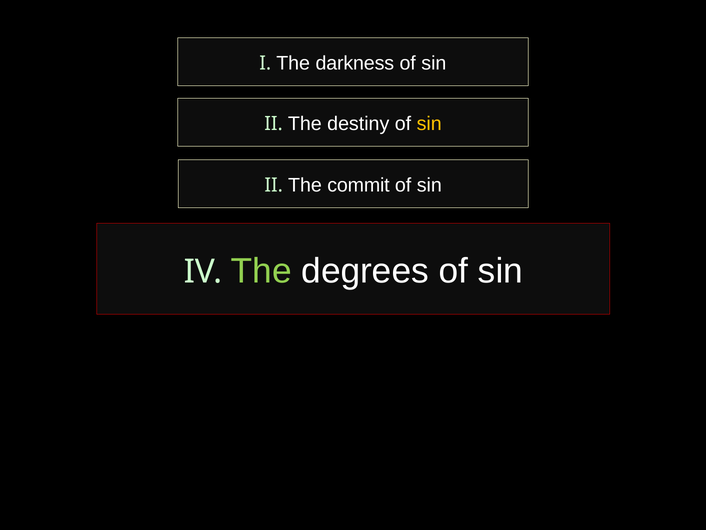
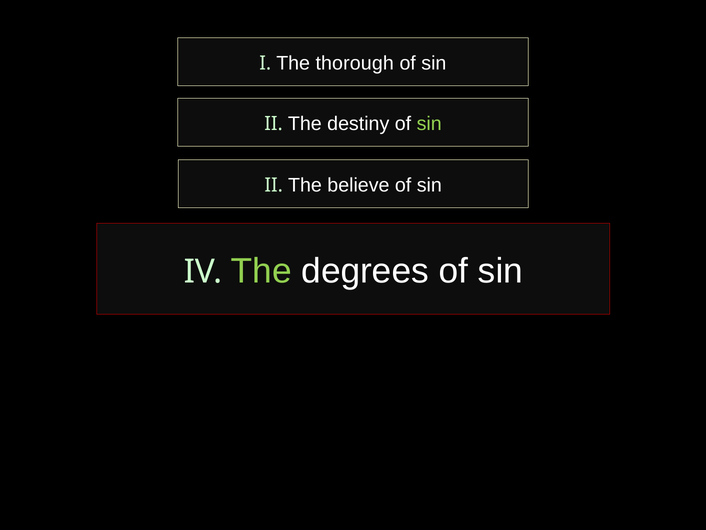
darkness: darkness -> thorough
sin at (429, 124) colour: yellow -> light green
commit: commit -> believe
